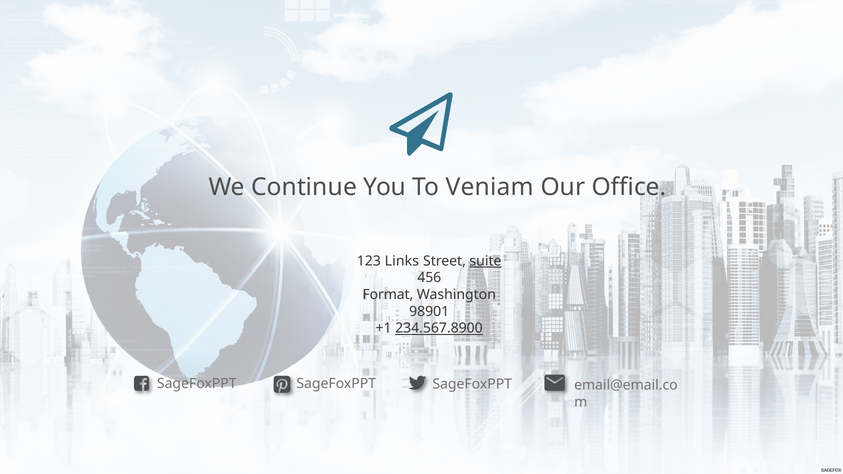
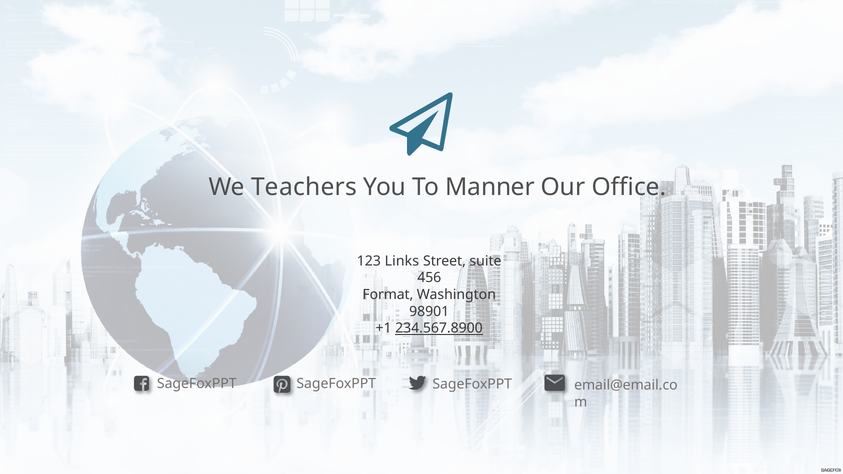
Continue: Continue -> Teachers
Veniam: Veniam -> Manner
suite underline: present -> none
